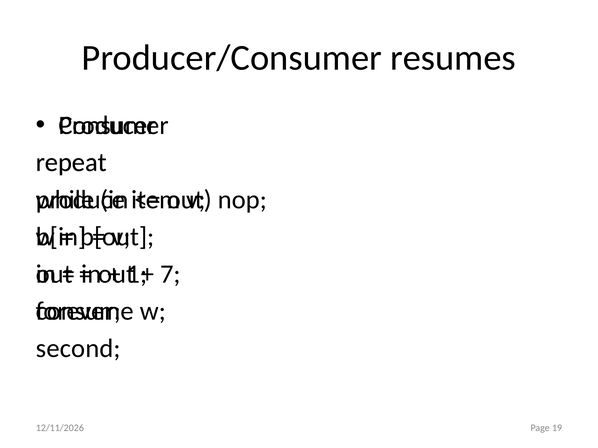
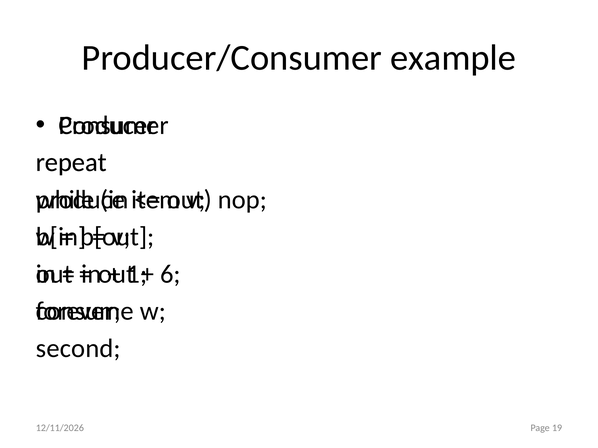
resumes: resumes -> example
7: 7 -> 6
